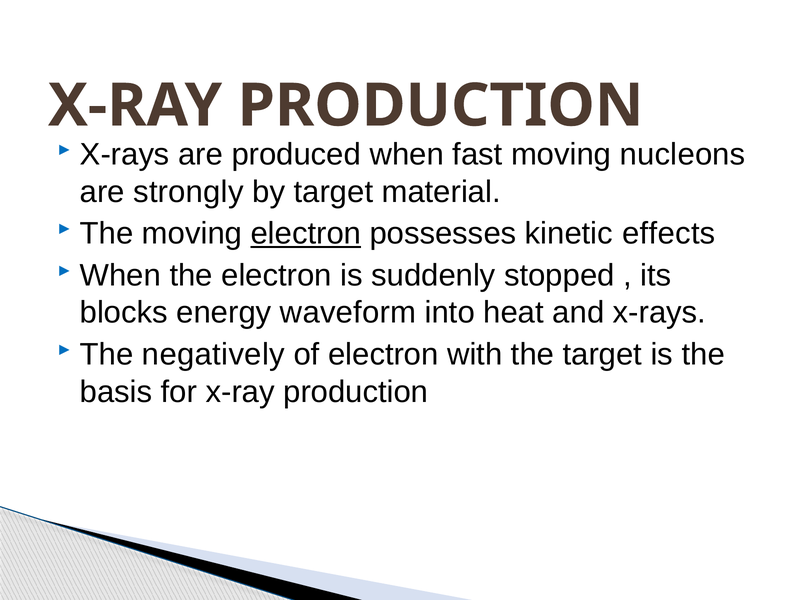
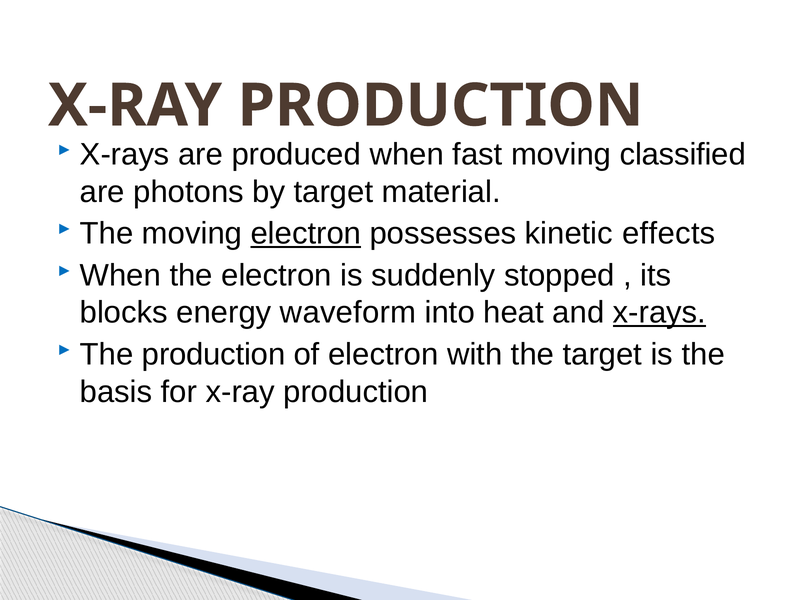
nucleons: nucleons -> classified
strongly: strongly -> photons
x-rays at (659, 313) underline: none -> present
The negatively: negatively -> production
